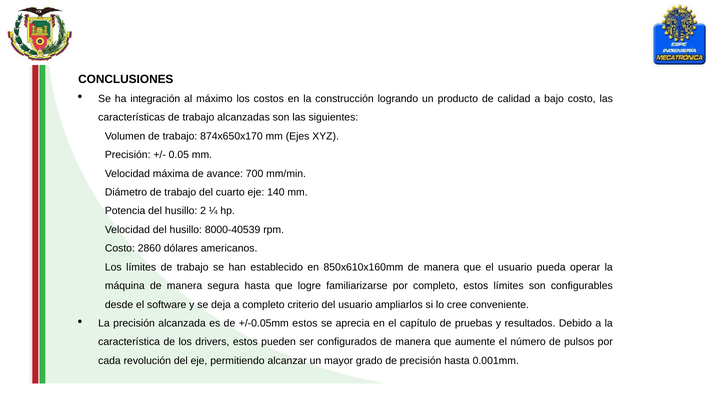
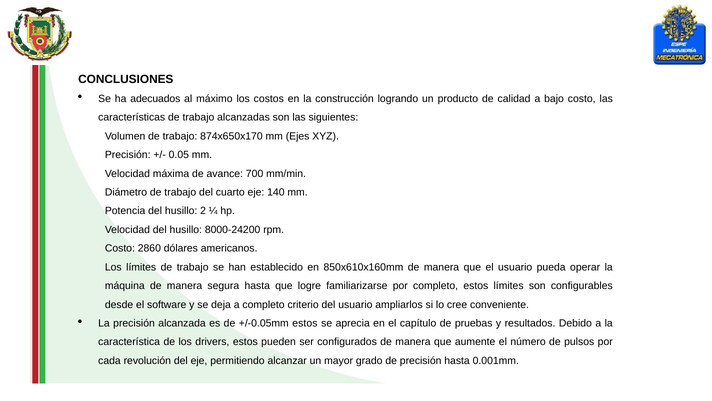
integración: integración -> adecuados
8000-40539: 8000-40539 -> 8000-24200
